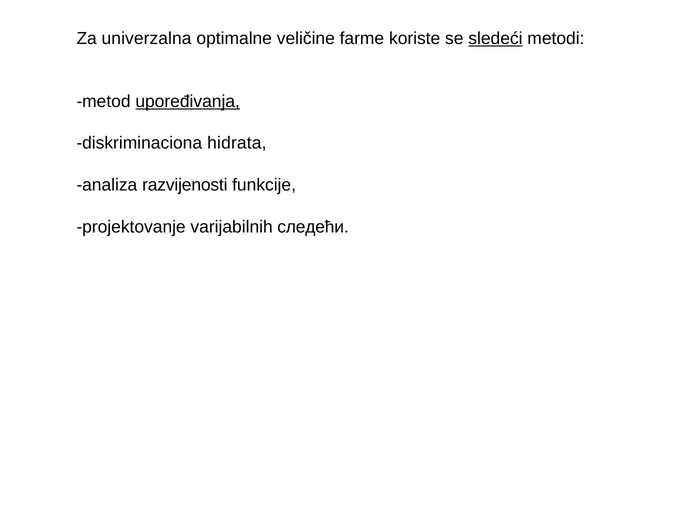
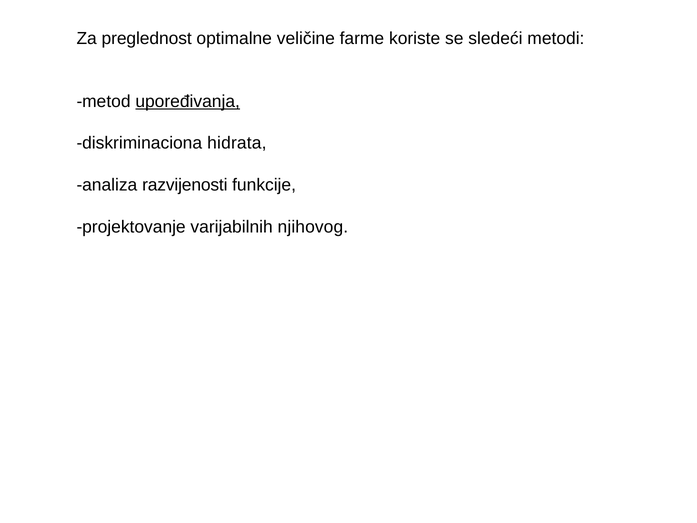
univerzalna: univerzalna -> preglednost
sledeći underline: present -> none
следећи: следећи -> njihovog
